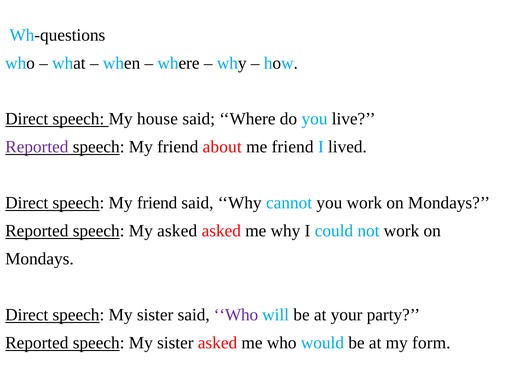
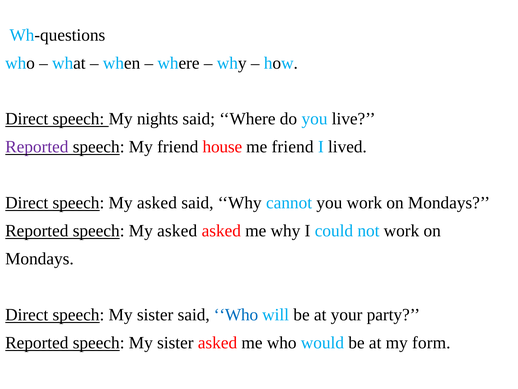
house: house -> nights
about: about -> house
Direct speech My friend: friend -> asked
Who at (236, 315) colour: purple -> blue
